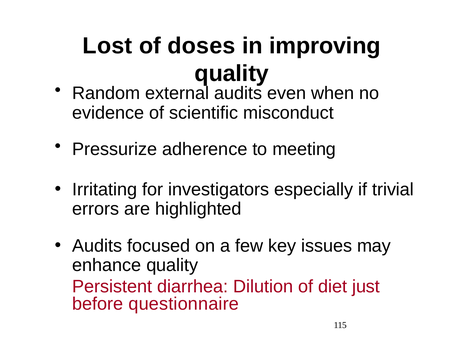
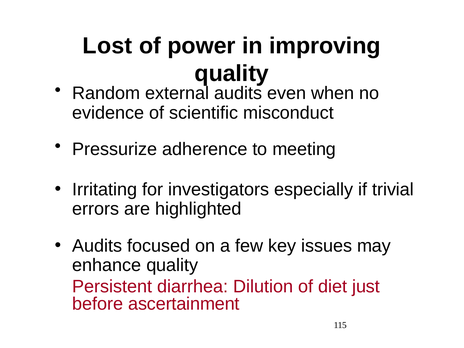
doses: doses -> power
questionnaire: questionnaire -> ascertainment
